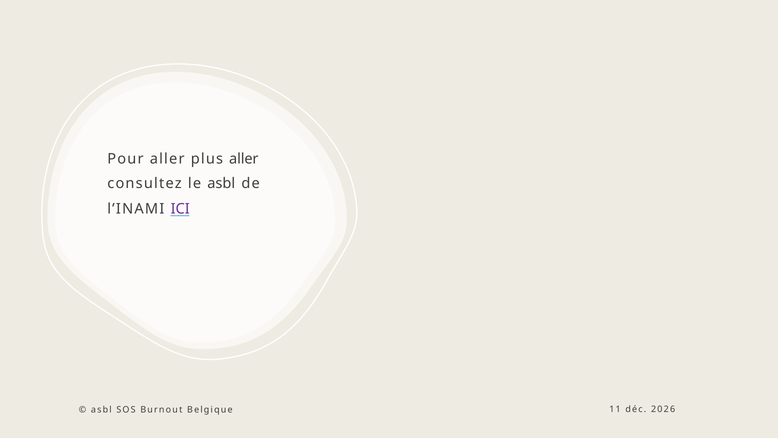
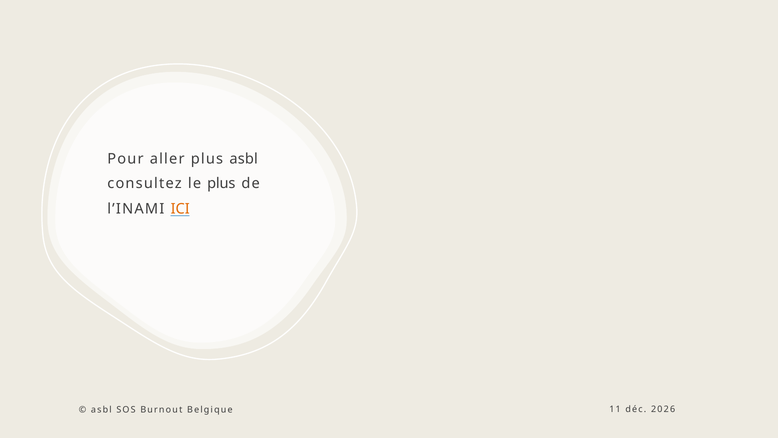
plus aller: aller -> asbl
le asbl: asbl -> plus
ICI colour: purple -> orange
